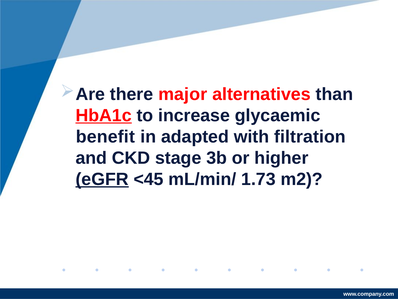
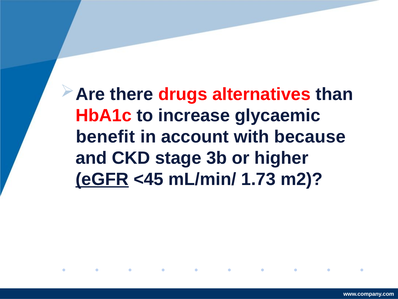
major: major -> drugs
HbA1c underline: present -> none
adapted: adapted -> account
filtration: filtration -> because
